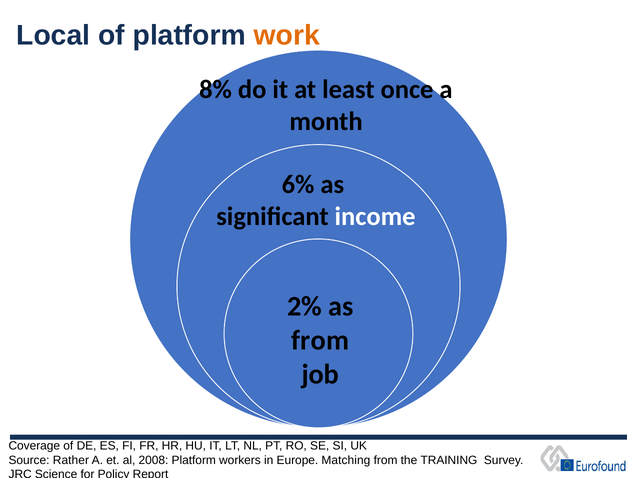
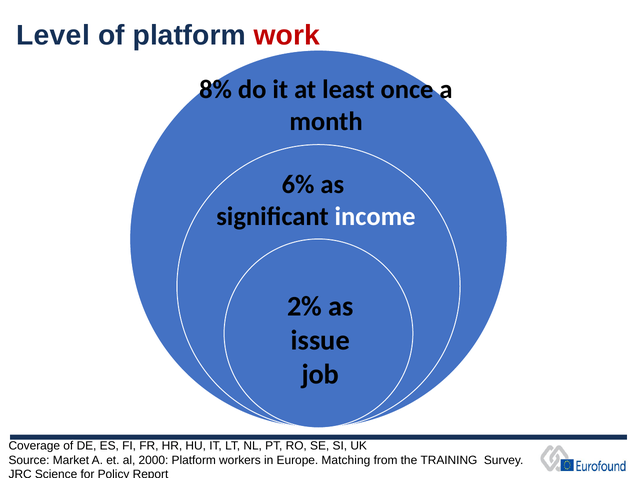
Local: Local -> Level
work colour: orange -> red
from at (320, 340): from -> issue
Rather: Rather -> Market
2008: 2008 -> 2000
